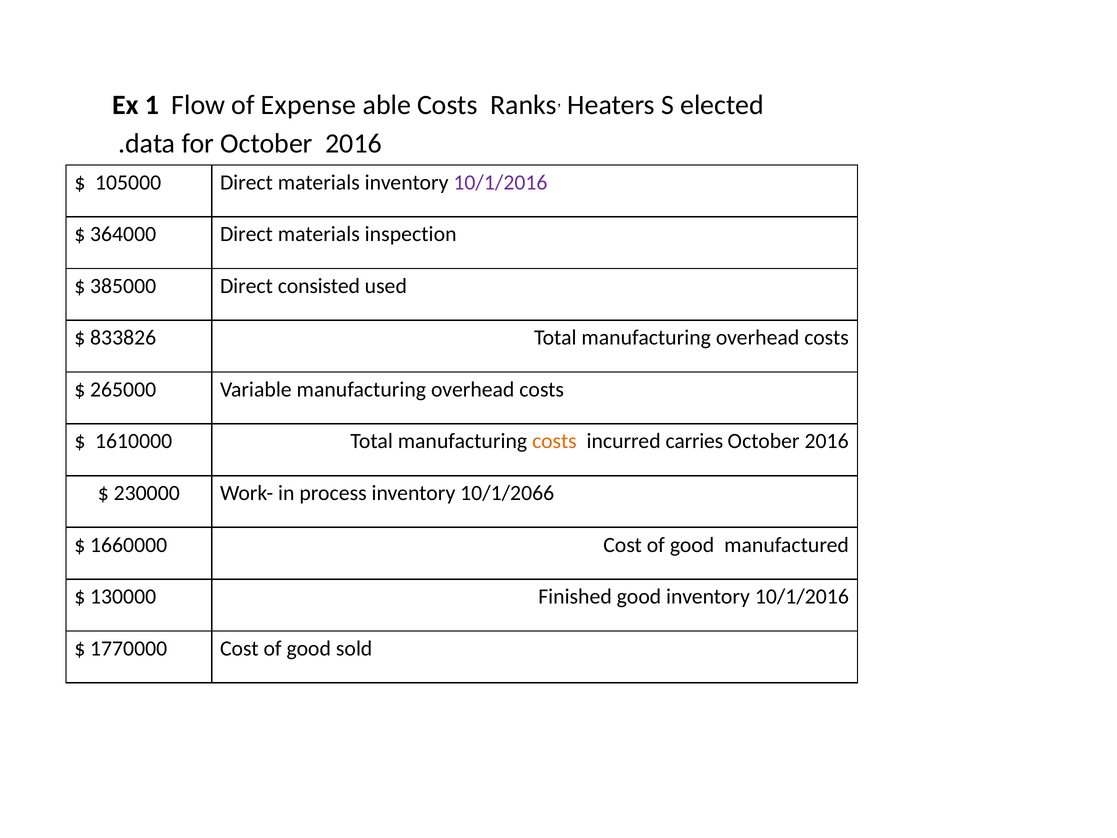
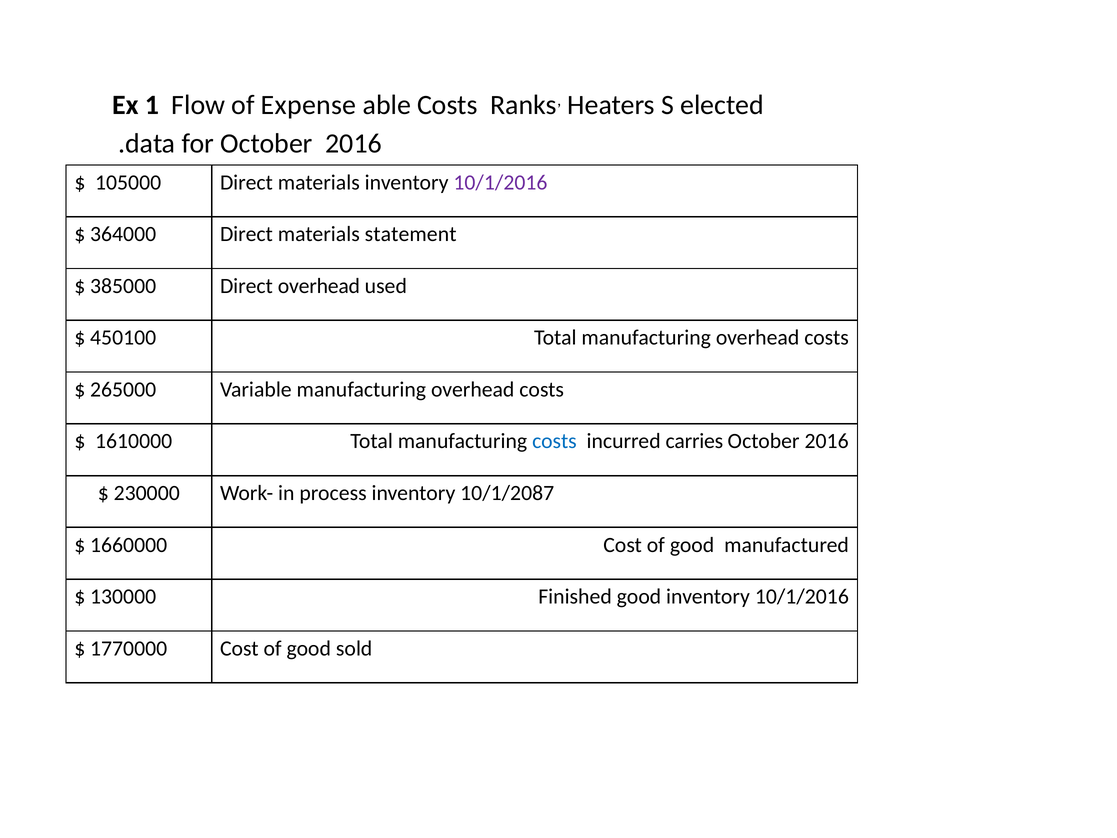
inspection: inspection -> statement
Direct consisted: consisted -> overhead
833826: 833826 -> 450100
costs at (554, 441) colour: orange -> blue
10/1/2066: 10/1/2066 -> 10/1/2087
